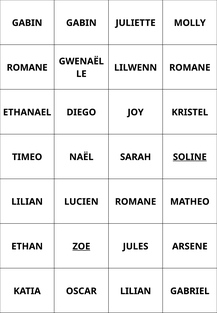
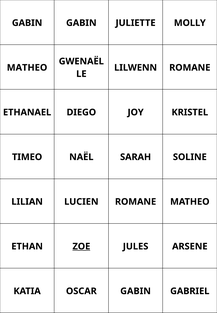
ROMANE at (27, 68): ROMANE -> MATHEO
SOLINE underline: present -> none
OSCAR LILIAN: LILIAN -> GABIN
